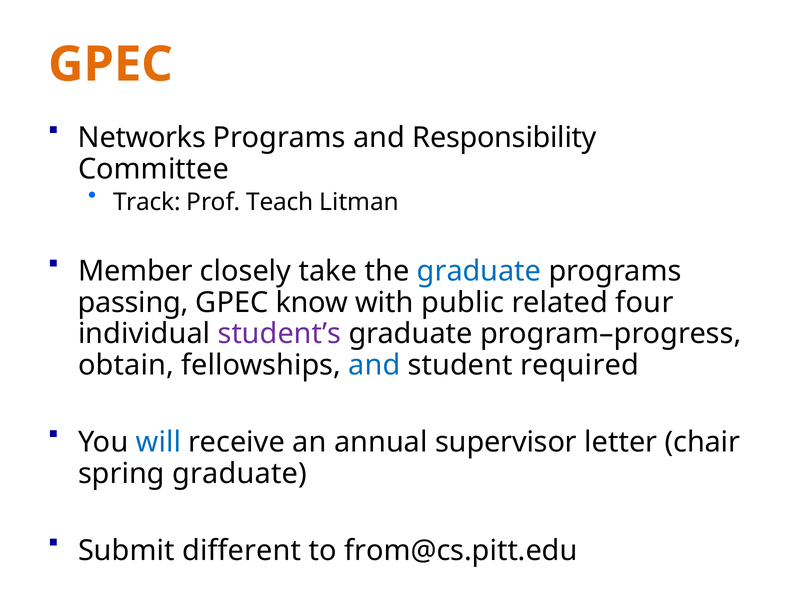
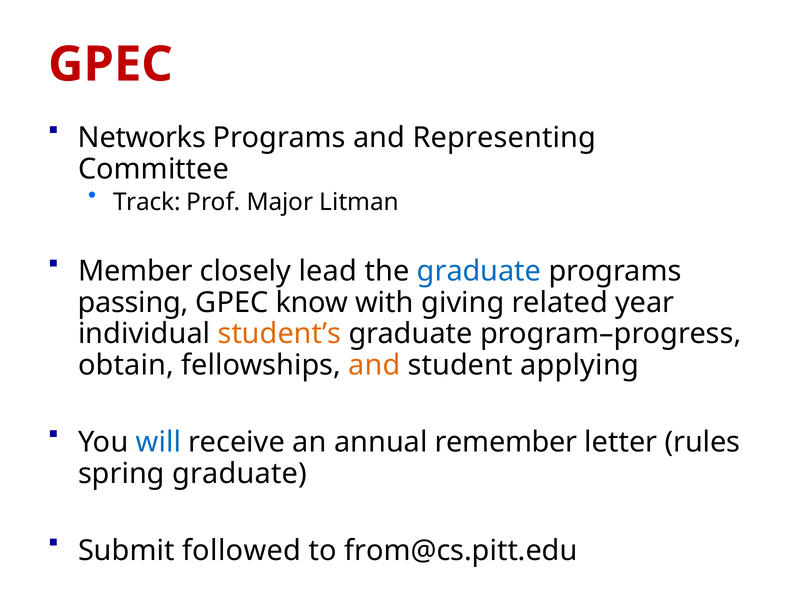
GPEC at (110, 64) colour: orange -> red
Responsibility: Responsibility -> Representing
Teach: Teach -> Major
take: take -> lead
public: public -> giving
four: four -> year
student’s colour: purple -> orange
and at (374, 365) colour: blue -> orange
required: required -> applying
supervisor: supervisor -> remember
chair: chair -> rules
different: different -> followed
